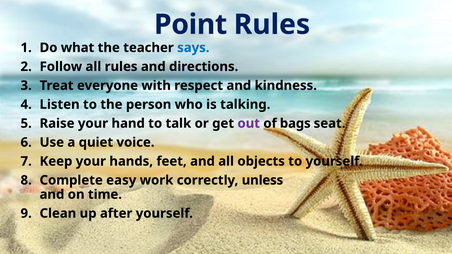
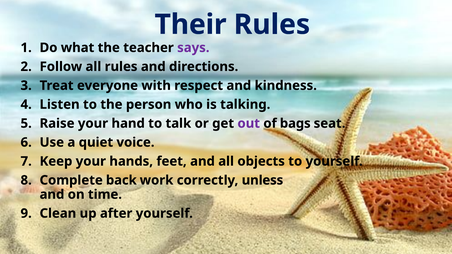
Point: Point -> Their
says colour: blue -> purple
easy: easy -> back
